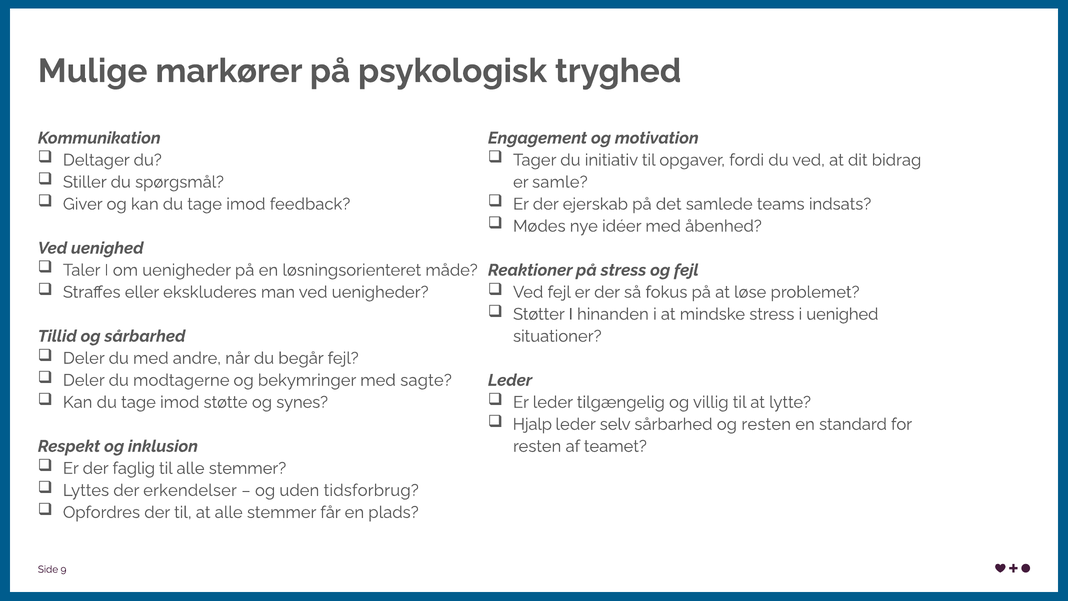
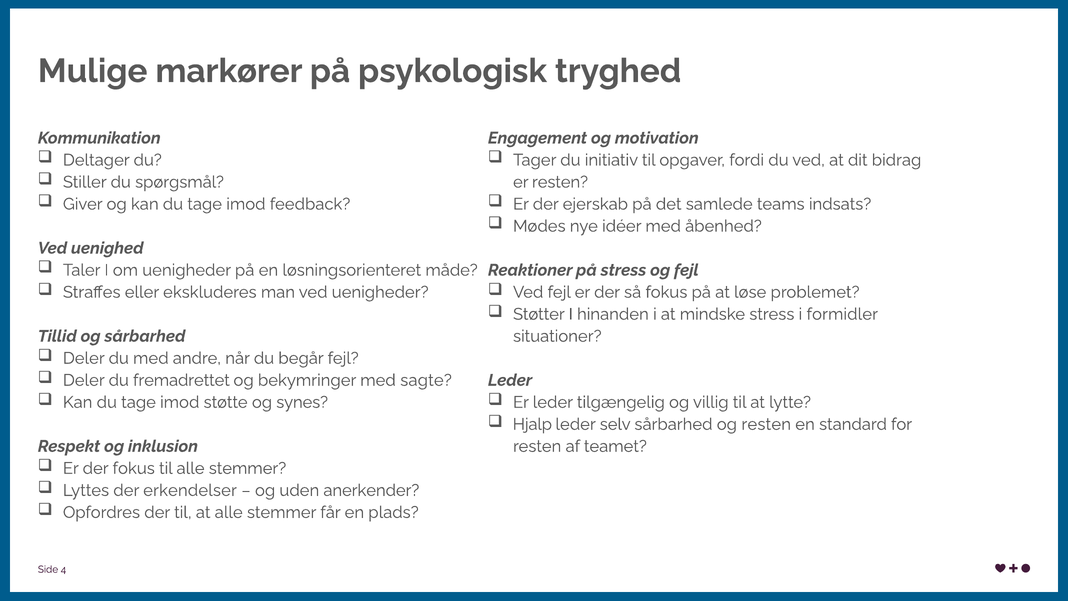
er samle: samle -> resten
i uenighed: uenighed -> formidler
modtagerne: modtagerne -> fremadrettet
der faglig: faglig -> fokus
tidsforbrug: tidsforbrug -> anerkender
9: 9 -> 4
